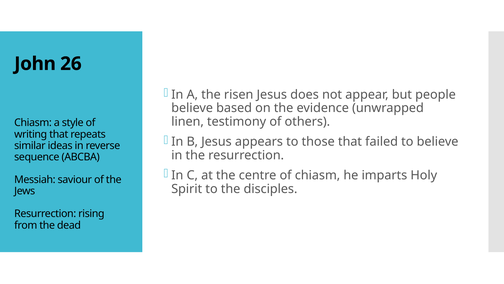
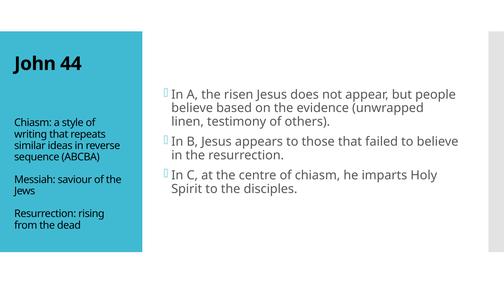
26: 26 -> 44
